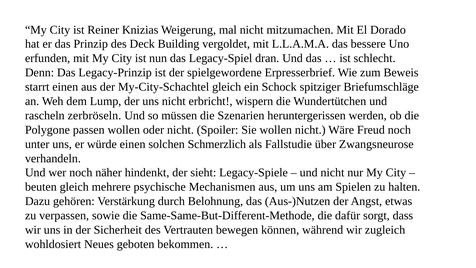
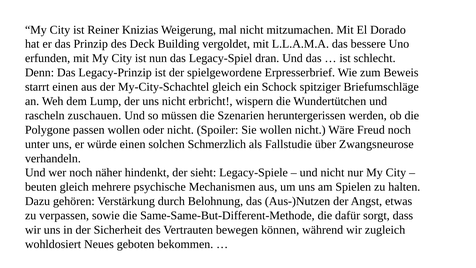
zerbröseln: zerbröseln -> zuschauen
